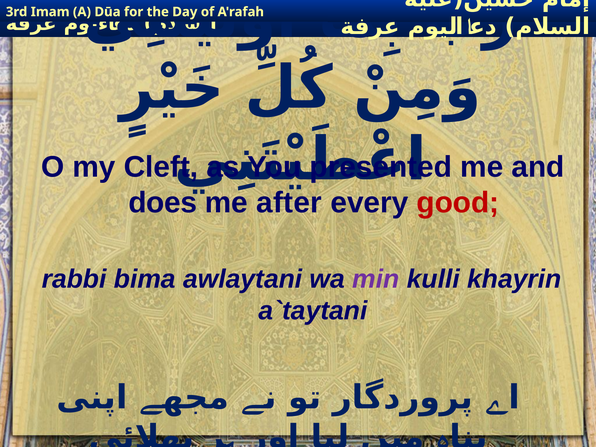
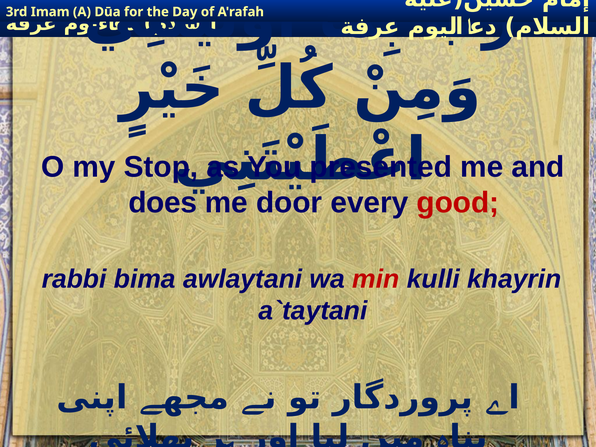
Cleft: Cleft -> Stop
after: after -> door
min colour: purple -> red
